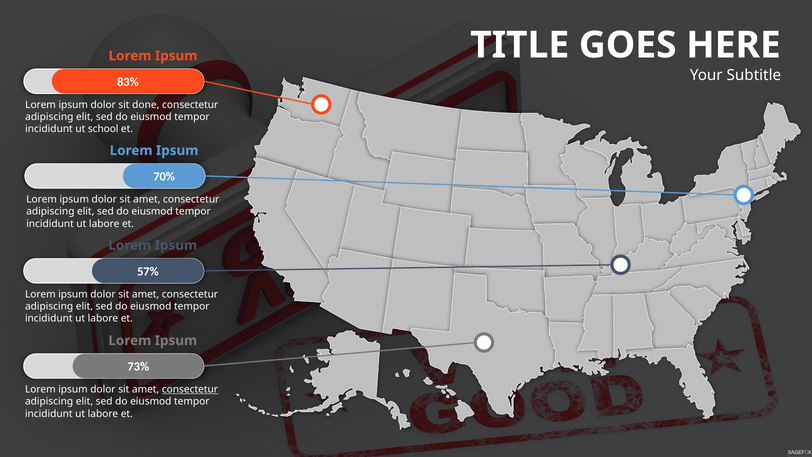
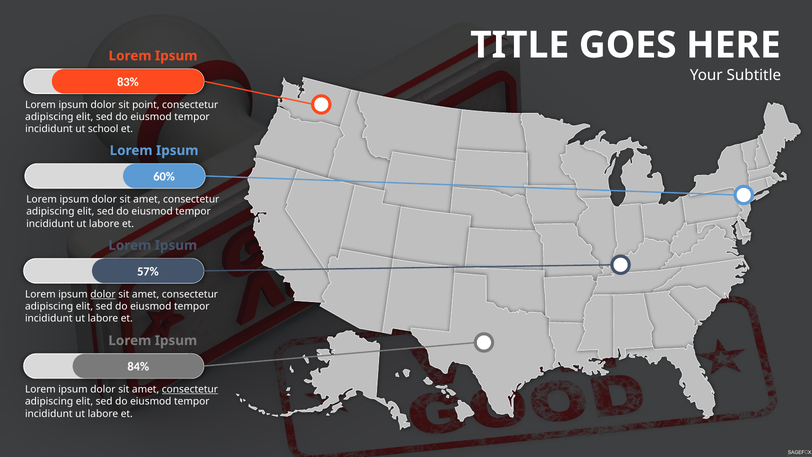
done: done -> point
70%: 70% -> 60%
dolor at (103, 294) underline: none -> present
73%: 73% -> 84%
